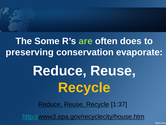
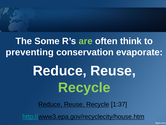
does: does -> think
preserving: preserving -> preventing
Recycle at (84, 87) colour: yellow -> light green
